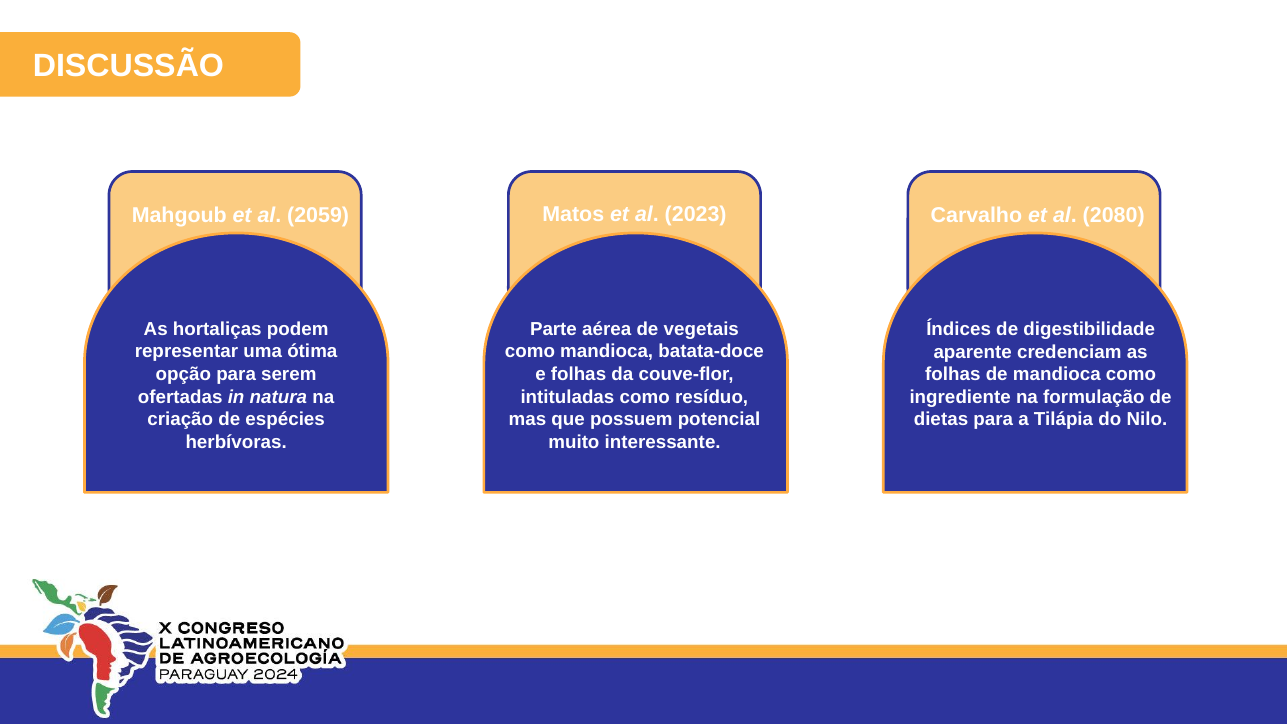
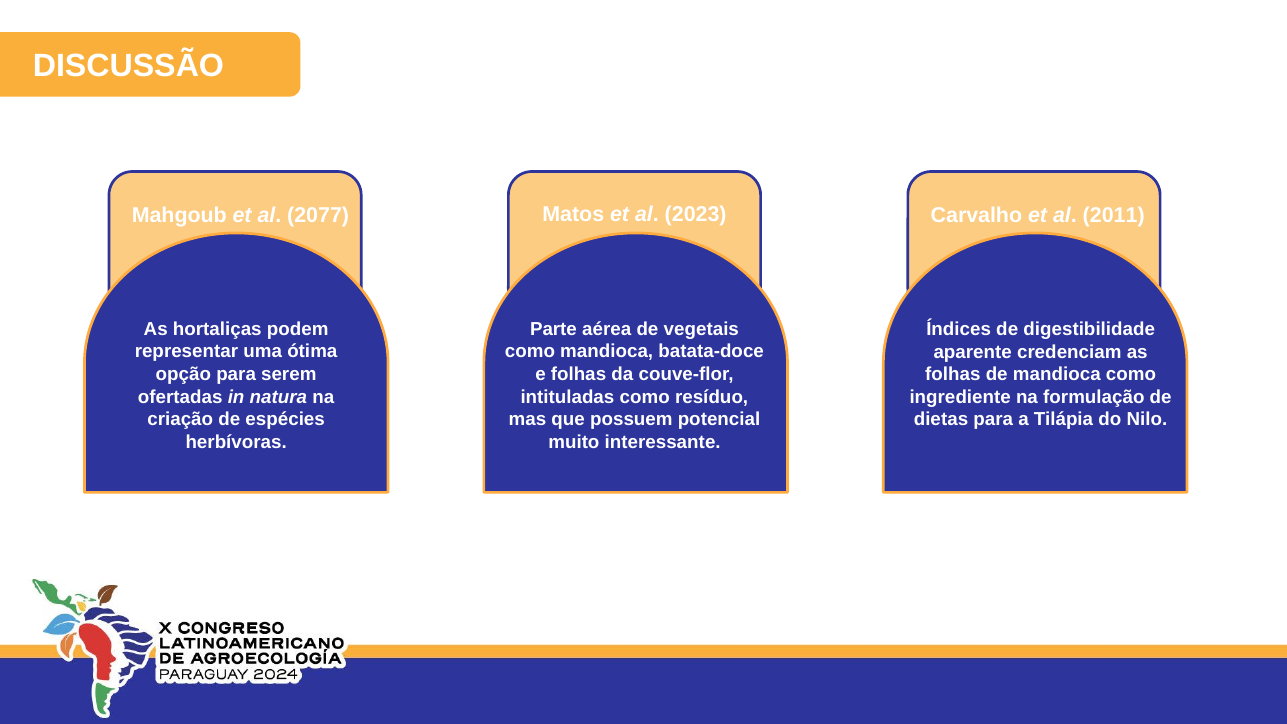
2059: 2059 -> 2077
2080: 2080 -> 2011
